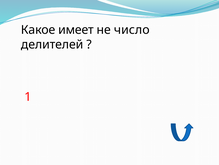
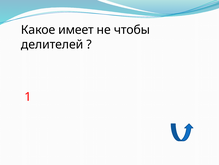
число: число -> чтобы
